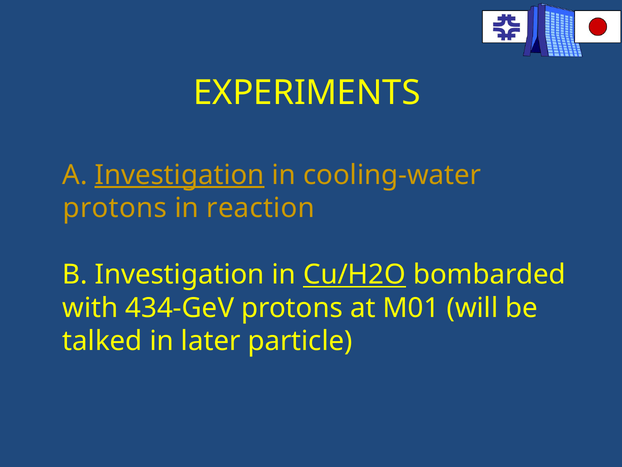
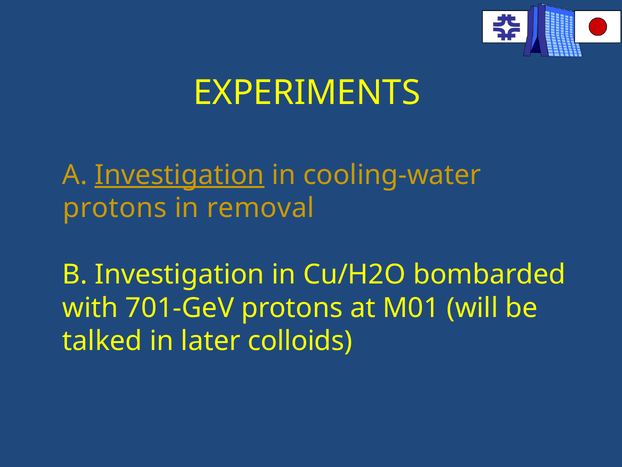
reaction: reaction -> removal
Cu/H2O underline: present -> none
434-GeV: 434-GeV -> 701-GeV
particle: particle -> colloids
